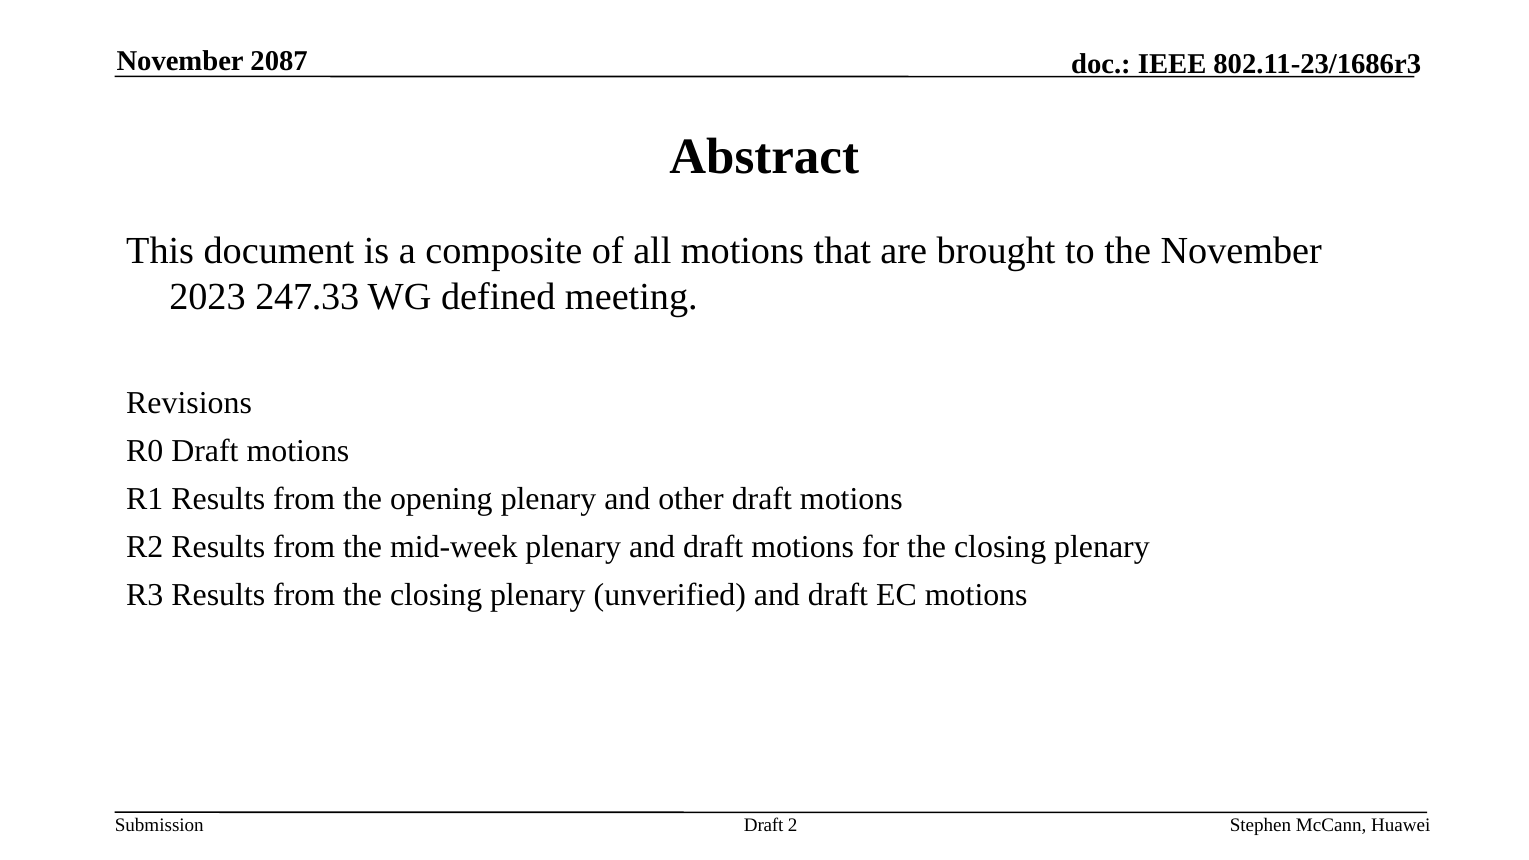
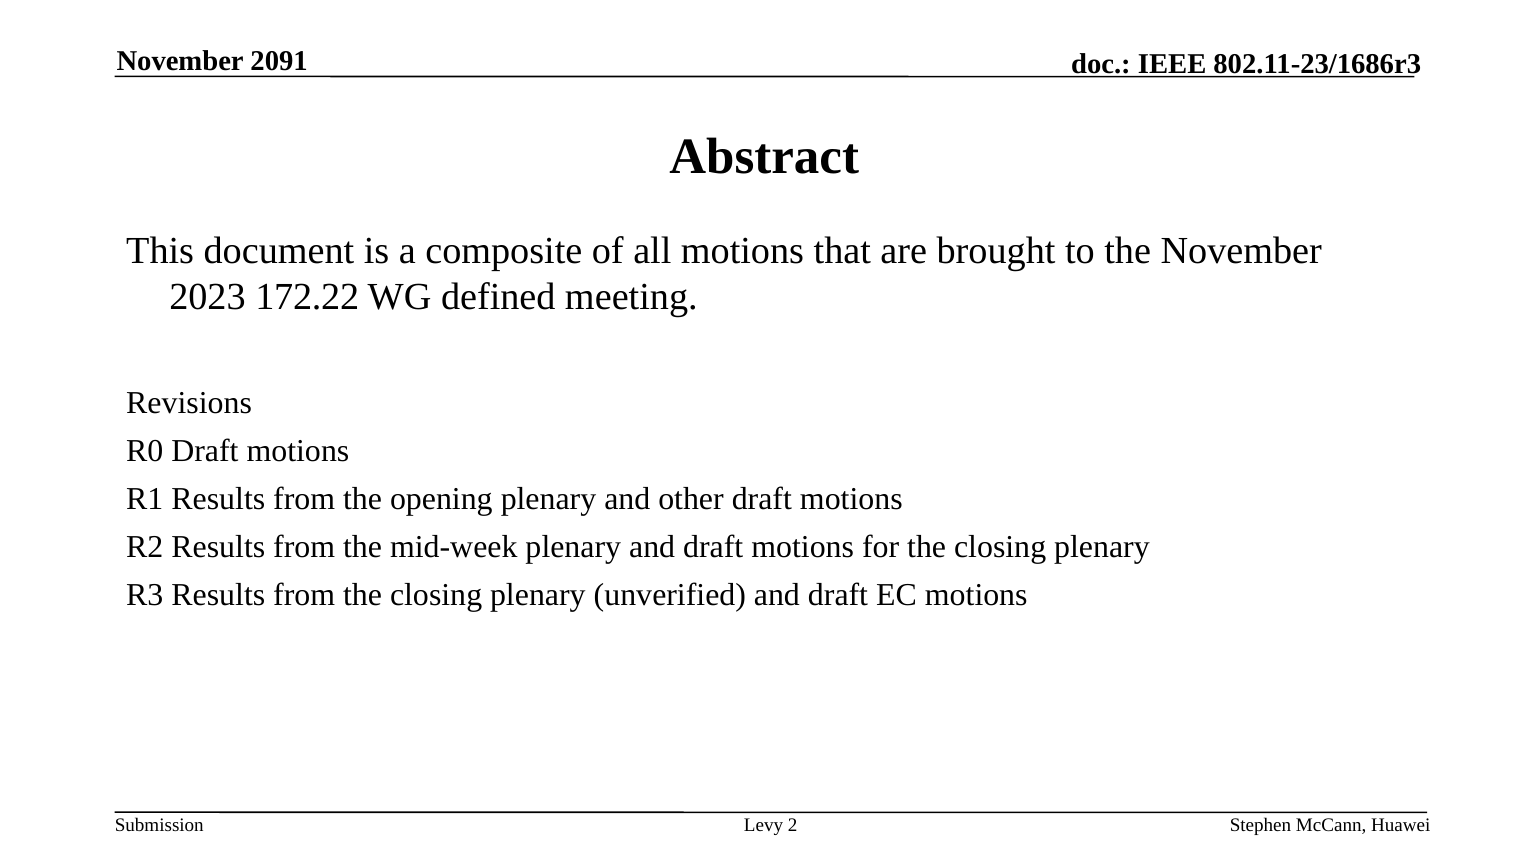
2087: 2087 -> 2091
247.33: 247.33 -> 172.22
Draft at (764, 825): Draft -> Levy
